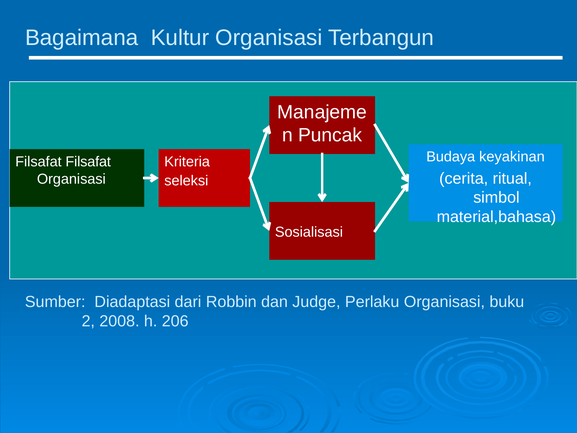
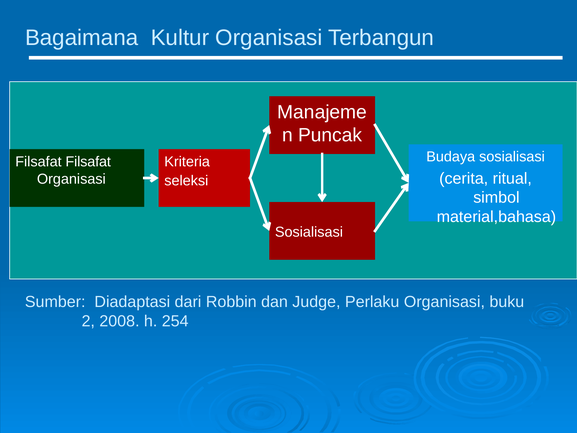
Budaya keyakinan: keyakinan -> sosialisasi
206: 206 -> 254
